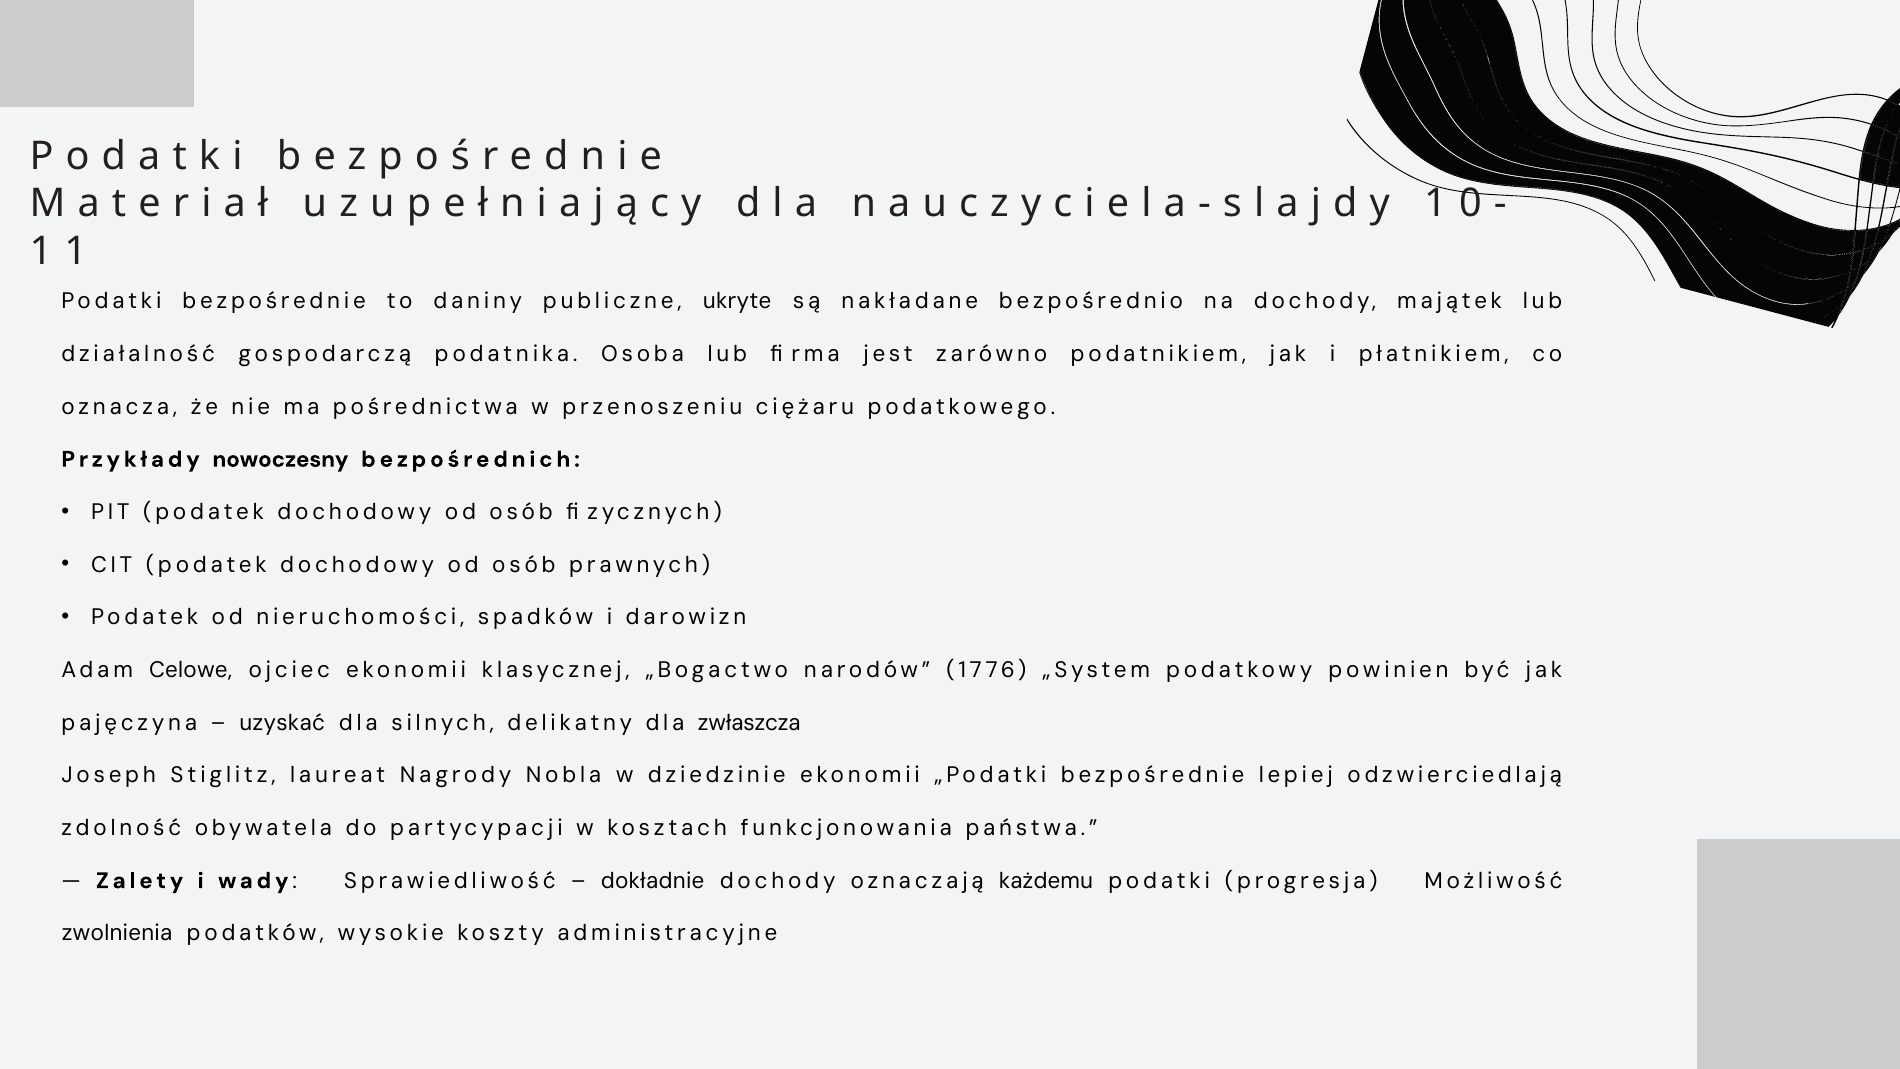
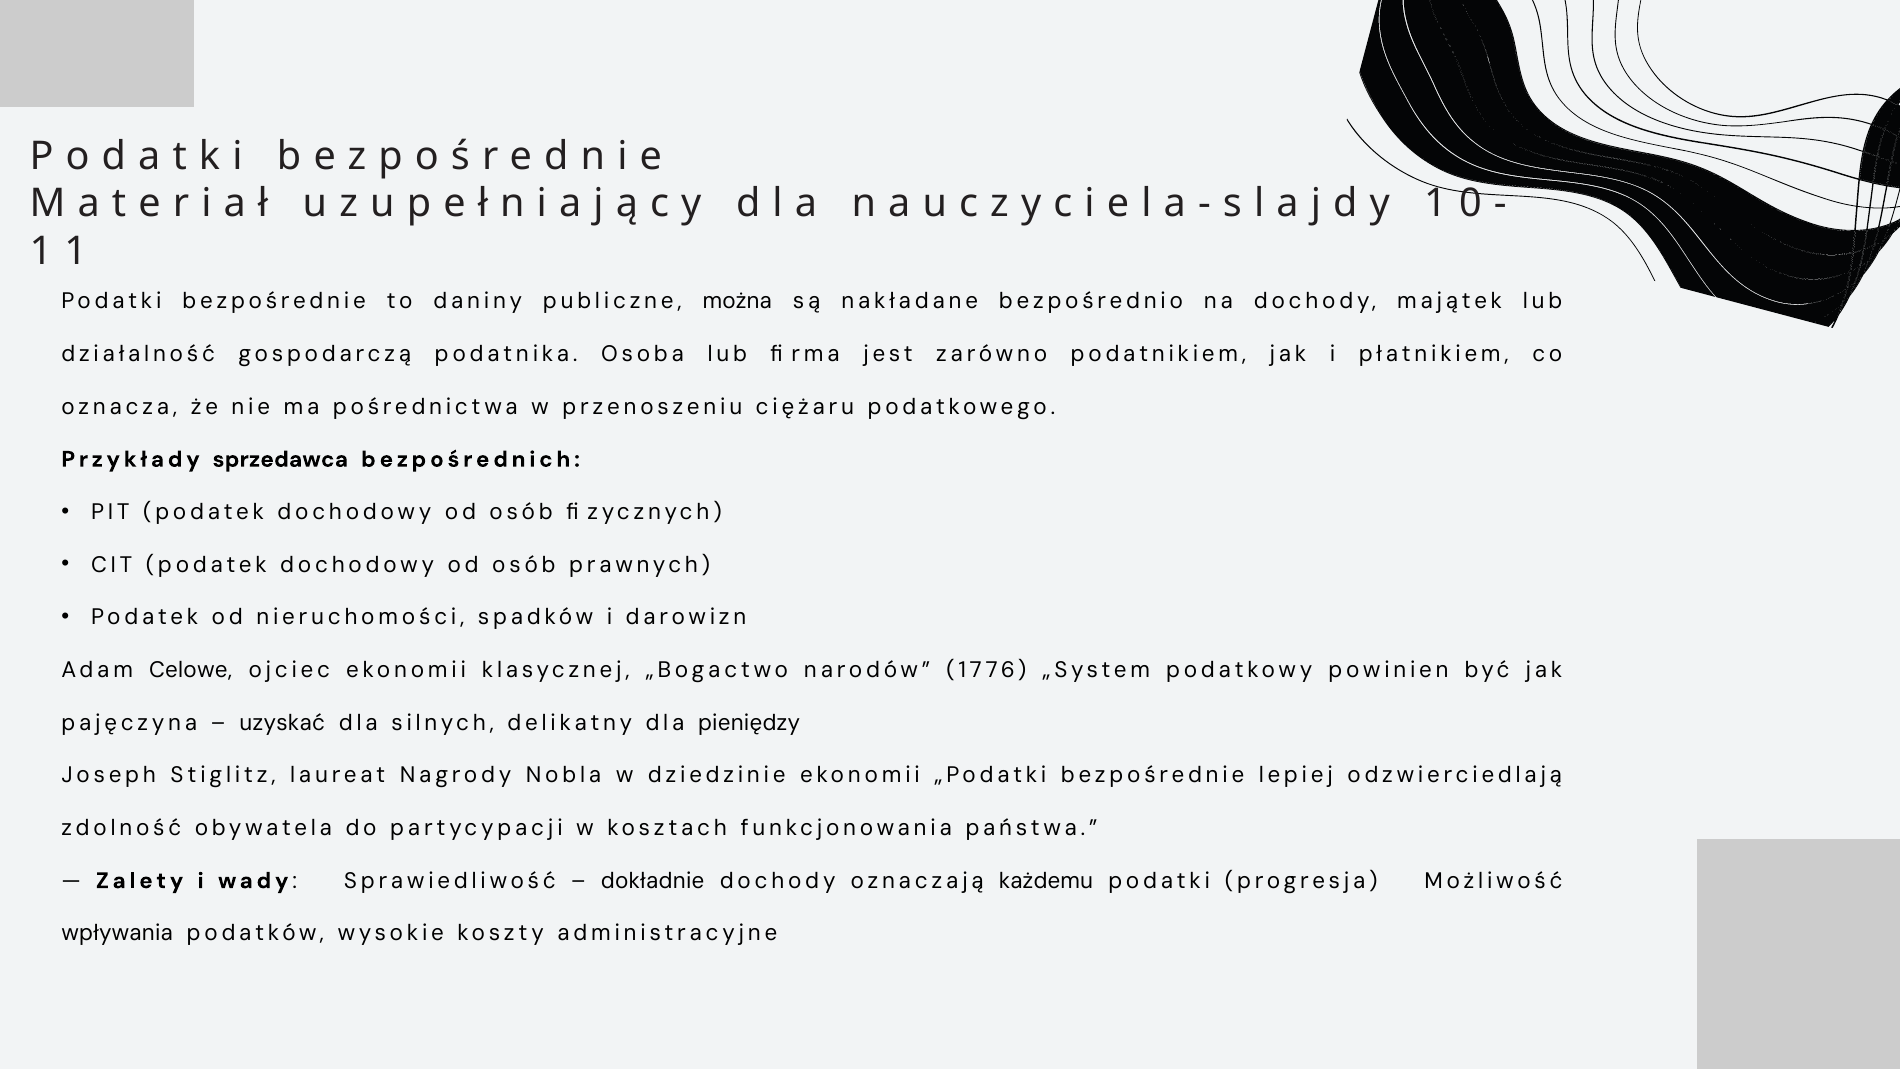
ukryte: ukryte -> można
nowoczesny: nowoczesny -> sprzedawca
zwłaszcza: zwłaszcza -> pieniędzy
zwolnienia: zwolnienia -> wpływania
